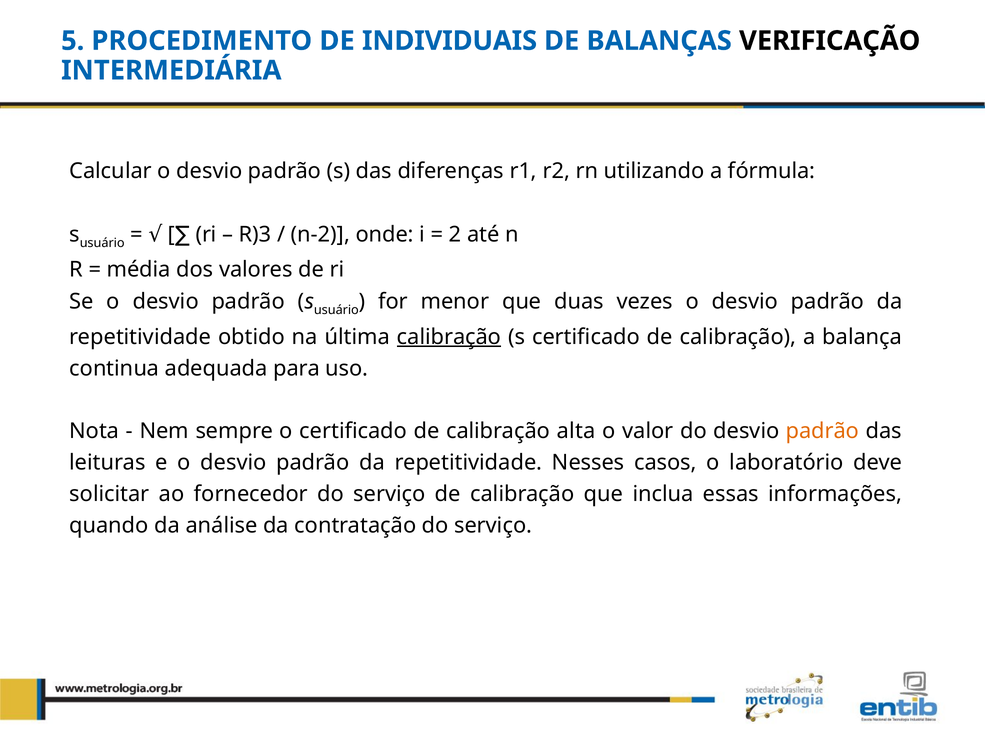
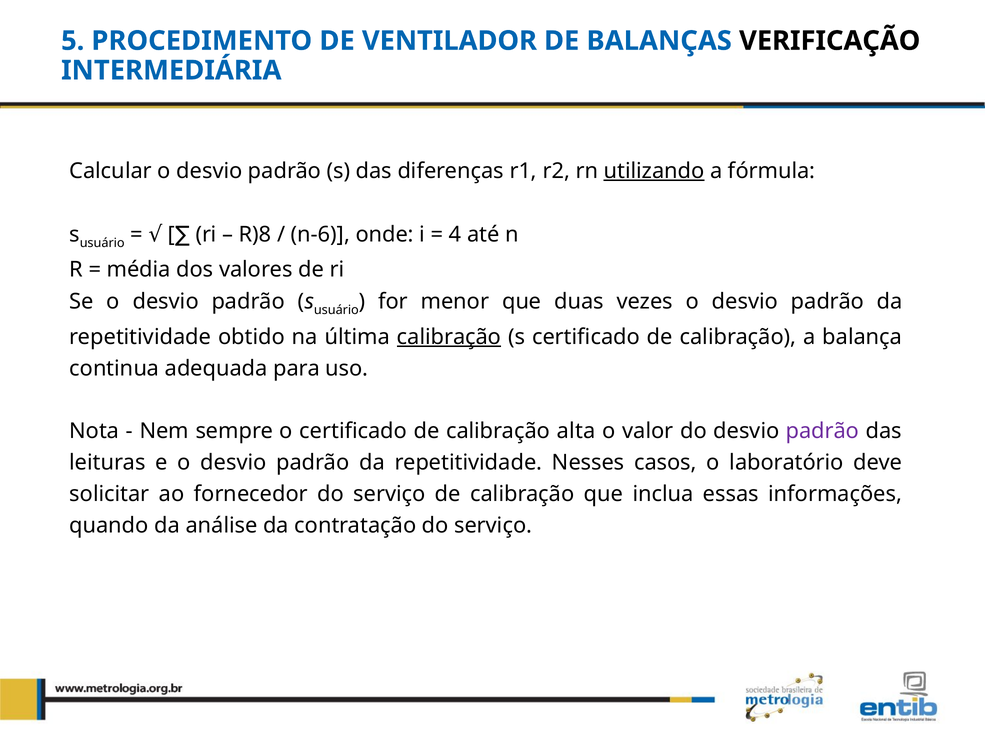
INDIVIDUAIS: INDIVIDUAIS -> VENTILADOR
utilizando underline: none -> present
R)3: R)3 -> R)8
n-2: n-2 -> n-6
2: 2 -> 4
padrão at (823, 432) colour: orange -> purple
